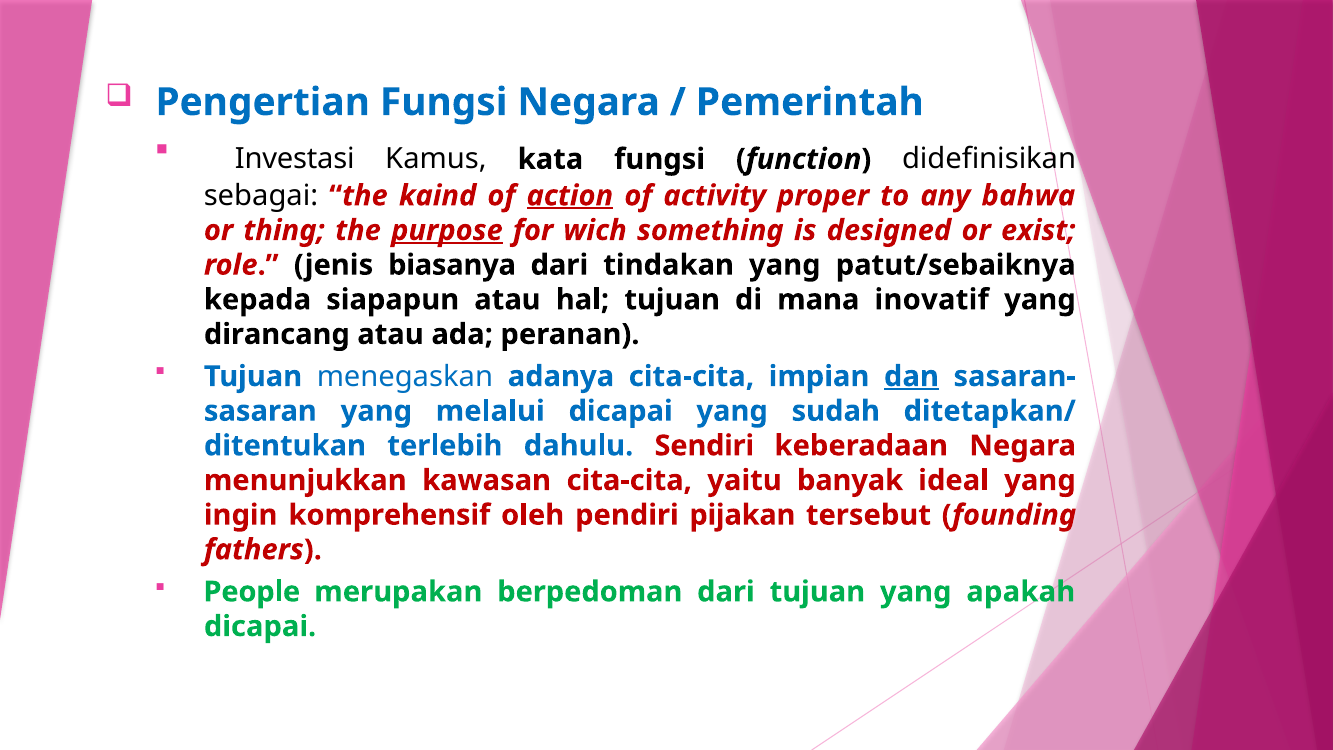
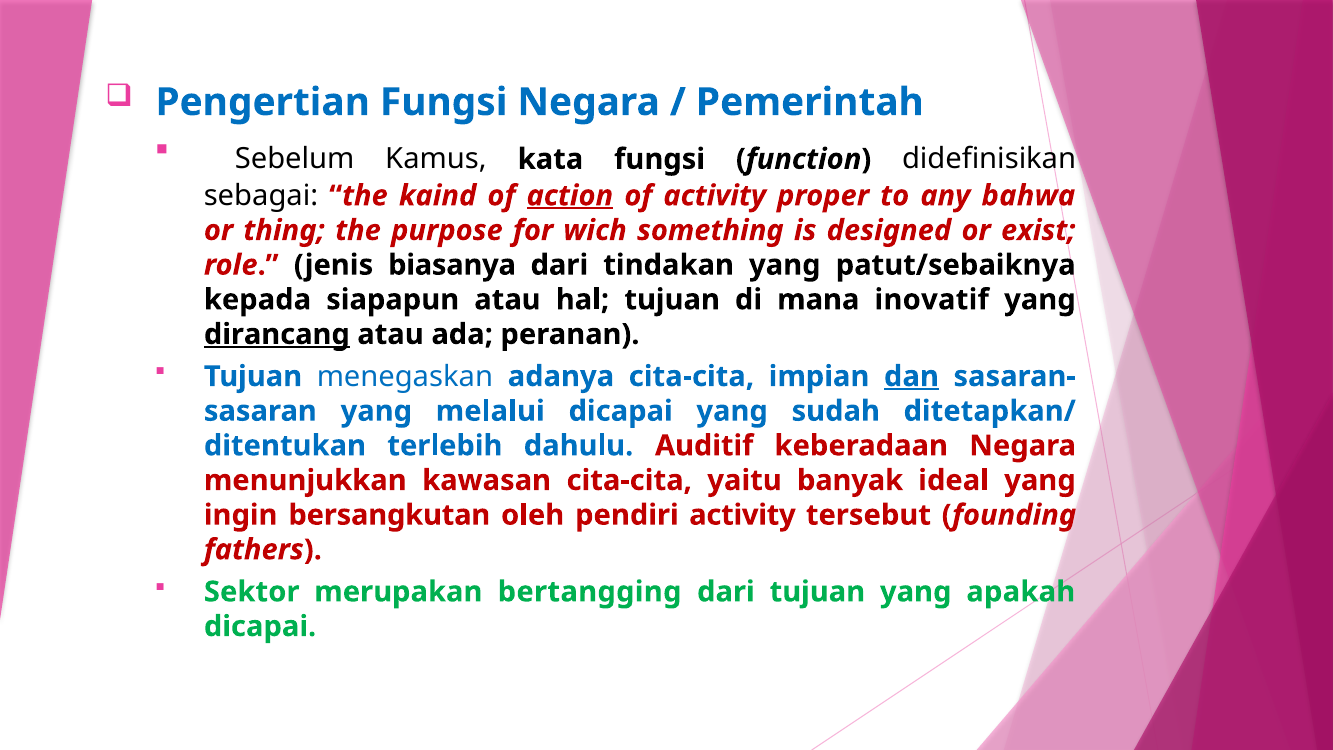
Investasi: Investasi -> Sebelum
purpose underline: present -> none
dirancang underline: none -> present
Sendiri: Sendiri -> Auditif
komprehensif: komprehensif -> bersangkutan
pendiri pijakan: pijakan -> activity
People: People -> Sektor
berpedoman: berpedoman -> bertangging
